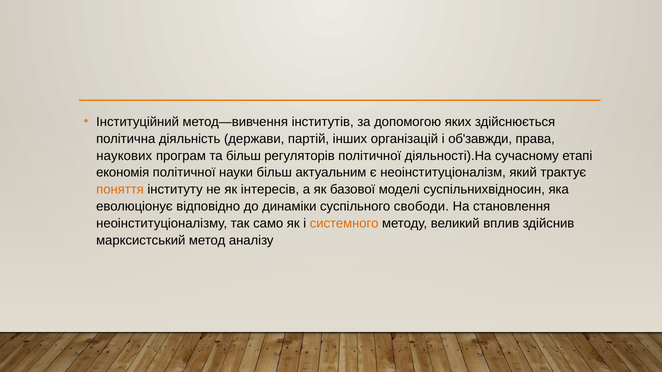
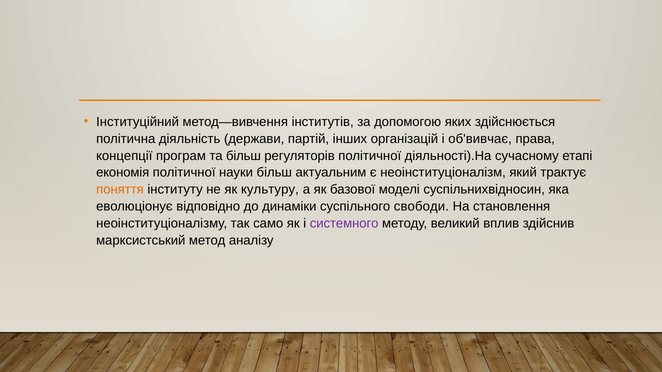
об'завжди: об'завжди -> об'вивчає
наукових: наукових -> концепції
інтересів: інтересів -> культуру
системного colour: orange -> purple
